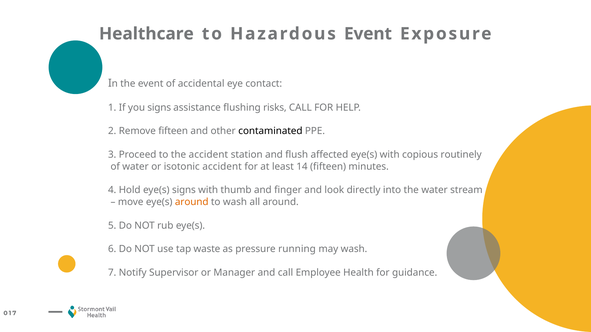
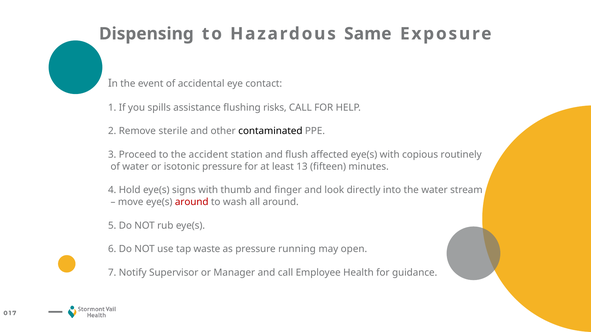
Healthcare: Healthcare -> Dispensing
Hazardous Event: Event -> Same
you signs: signs -> spills
Remove fifteen: fifteen -> sterile
isotonic accident: accident -> pressure
14: 14 -> 13
around at (192, 202) colour: orange -> red
may wash: wash -> open
